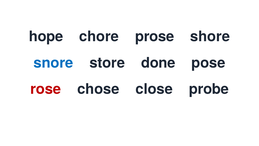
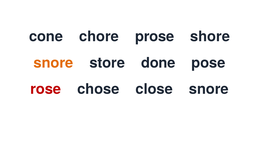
hope: hope -> cone
snore at (53, 63) colour: blue -> orange
close probe: probe -> snore
